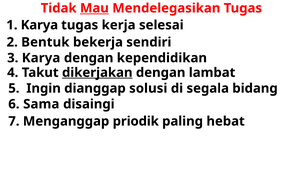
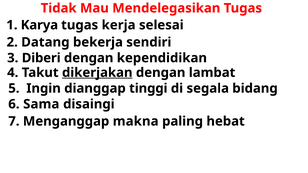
Mau underline: present -> none
Bentuk: Bentuk -> Datang
3 Karya: Karya -> Diberi
solusi: solusi -> tinggi
priodik: priodik -> makna
